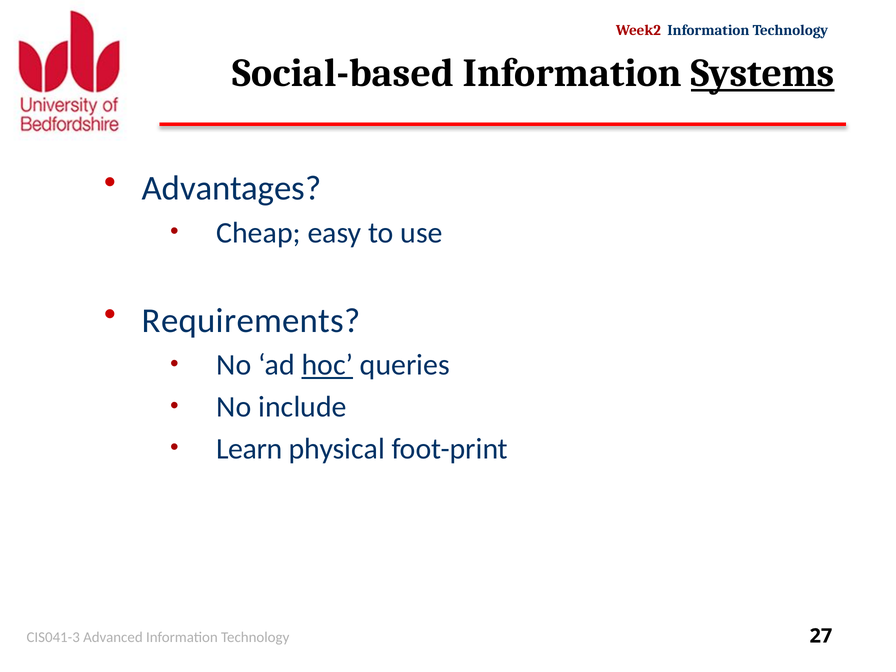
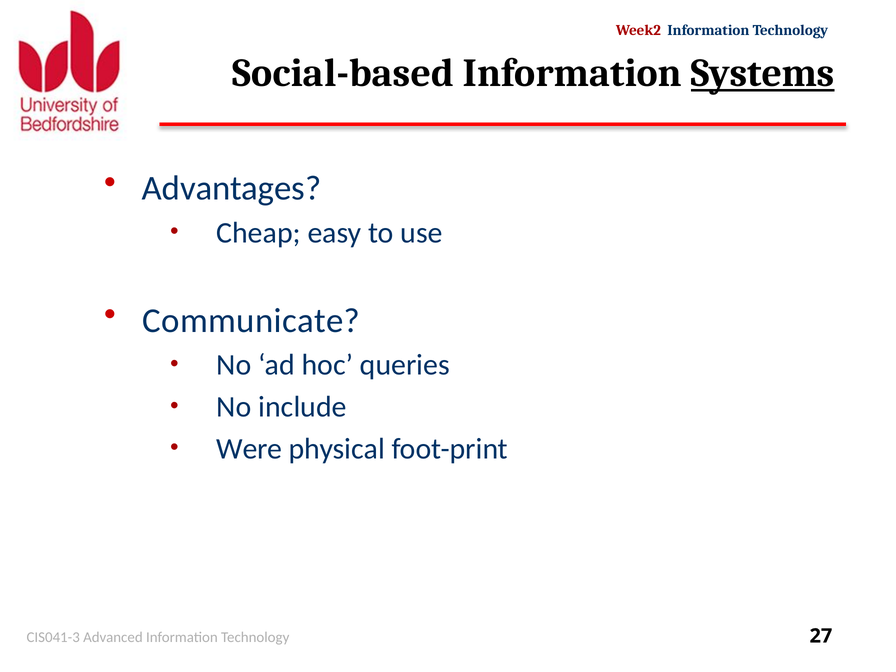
Requirements: Requirements -> Communicate
hoc underline: present -> none
Learn: Learn -> Were
